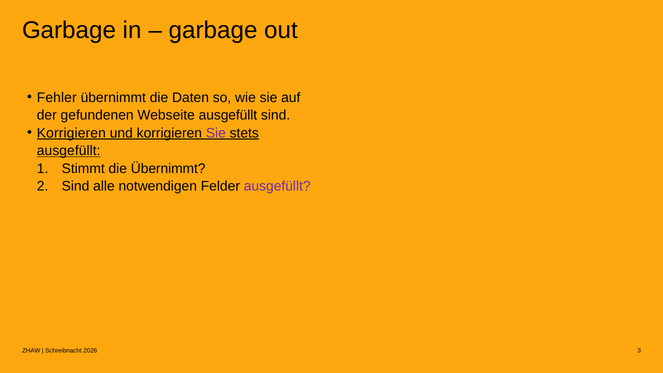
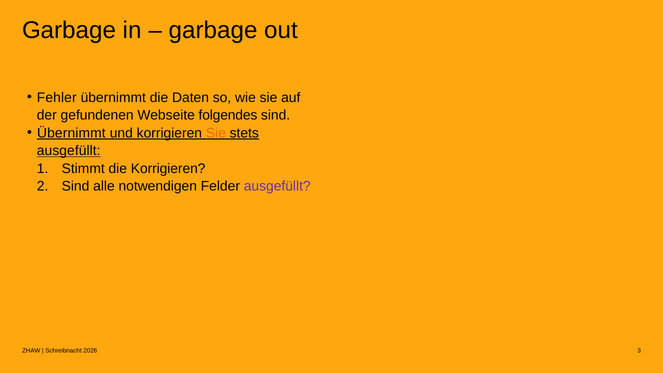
Webseite ausgefüllt: ausgefüllt -> folgendes
Korrigieren at (71, 133): Korrigieren -> Übernimmt
Sie at (216, 133) colour: purple -> orange
die Übernimmt: Übernimmt -> Korrigieren
